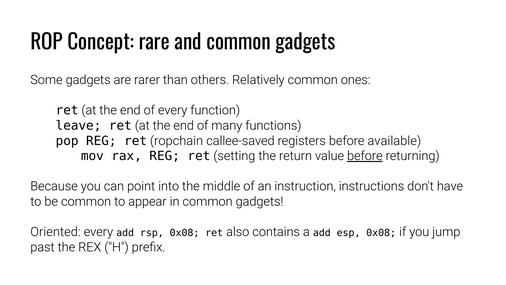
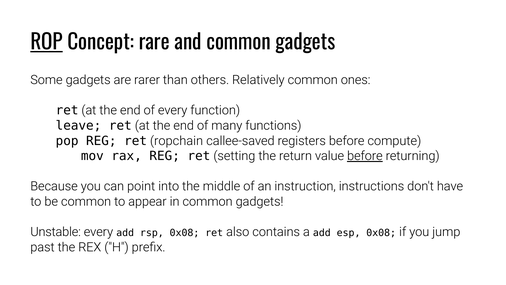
ROP underline: none -> present
available: available -> compute
Oriented: Oriented -> Unstable
